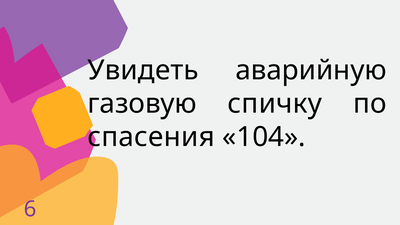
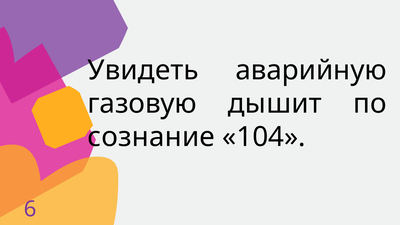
спичку: спичку -> дышит
спасения: спасения -> сознание
